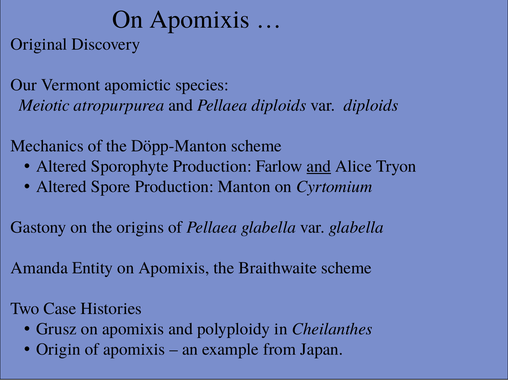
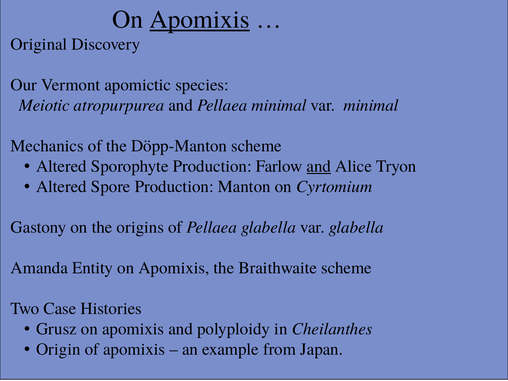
Apomixis at (200, 20) underline: none -> present
Pellaea diploids: diploids -> minimal
var diploids: diploids -> minimal
